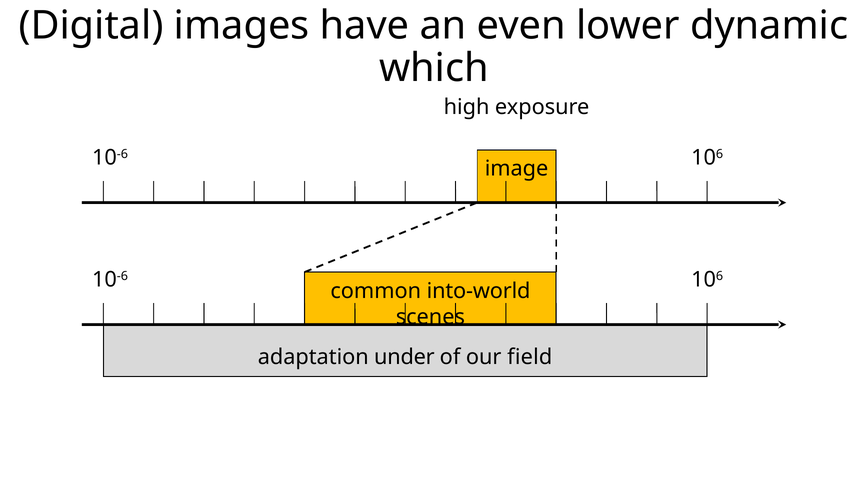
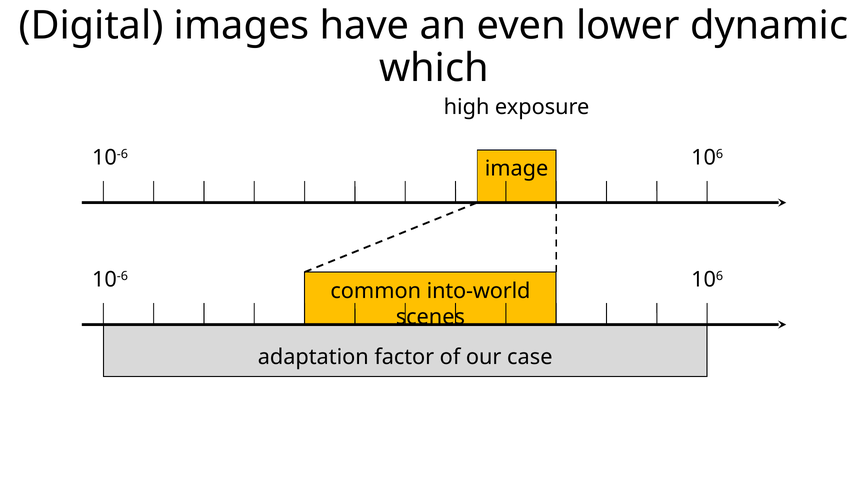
under: under -> factor
field: field -> case
